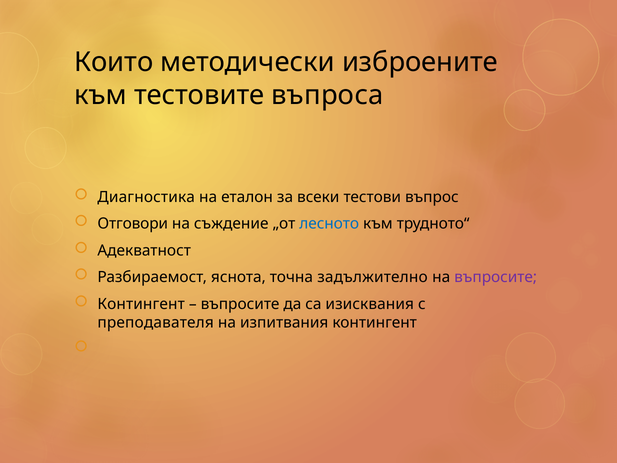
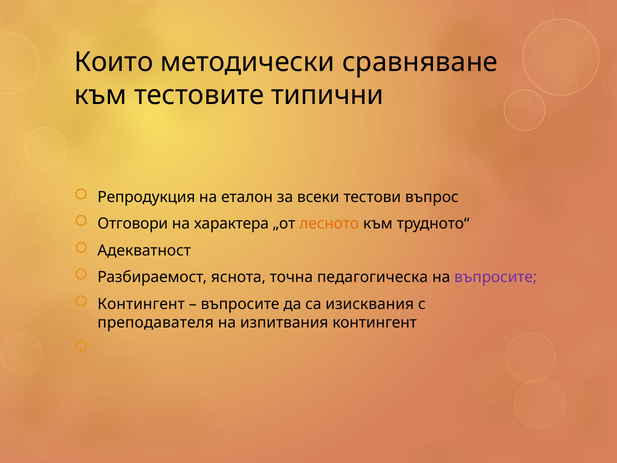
изброените: изброените -> сравняване
въпроса: въпроса -> типични
Диагностика: Диагностика -> Репродукция
съждение: съждение -> характера
лесното colour: blue -> orange
задължително: задължително -> педагогическа
